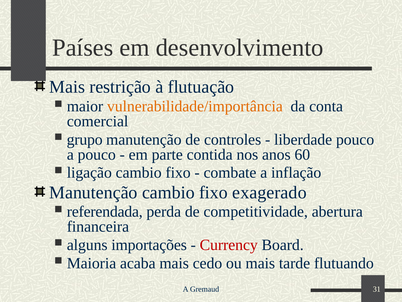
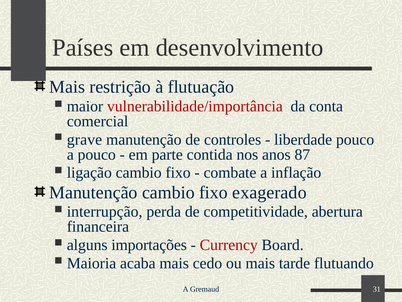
vulnerabilidade/importância colour: orange -> red
grupo: grupo -> grave
60: 60 -> 87
referendada: referendada -> interrupção
